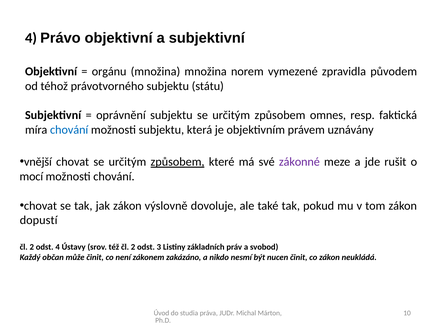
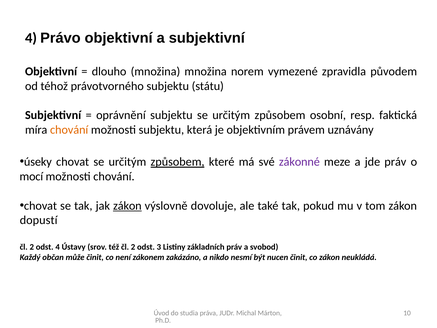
orgánu: orgánu -> dlouho
omnes: omnes -> osobní
chování at (69, 130) colour: blue -> orange
vnější: vnější -> úseky
jde rušit: rušit -> práv
zákon at (127, 206) underline: none -> present
